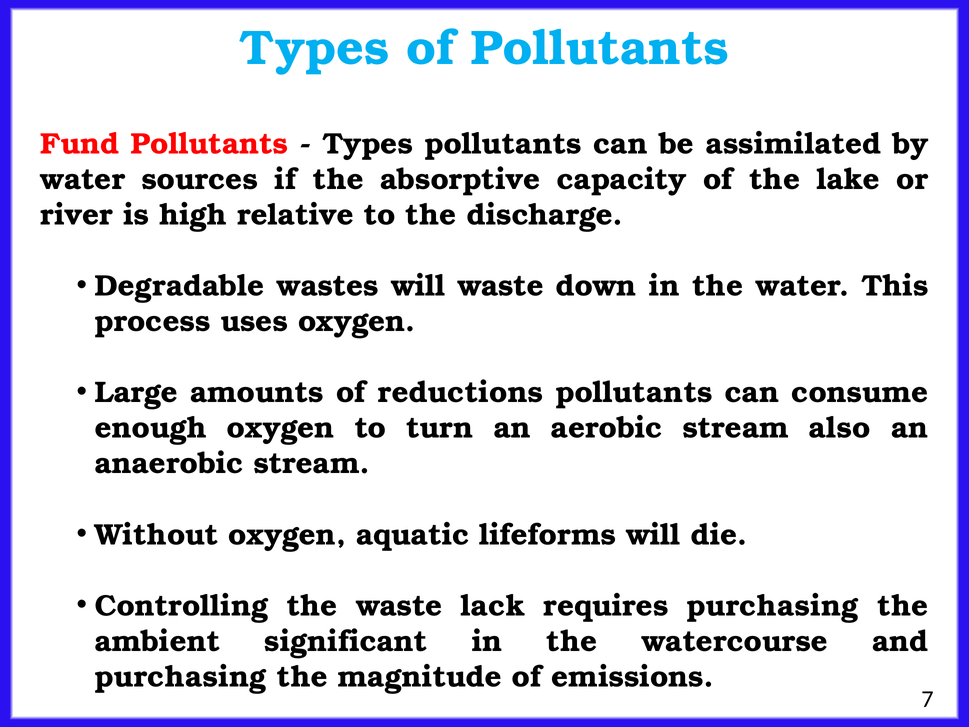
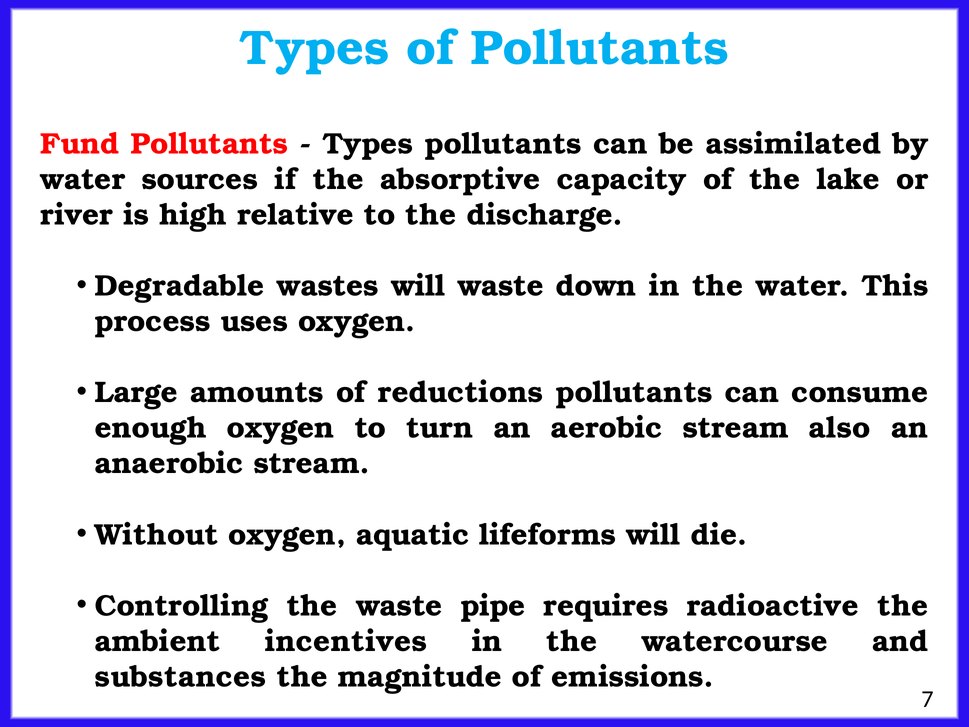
lack: lack -> pipe
requires purchasing: purchasing -> radioactive
significant: significant -> incentives
purchasing at (181, 677): purchasing -> substances
